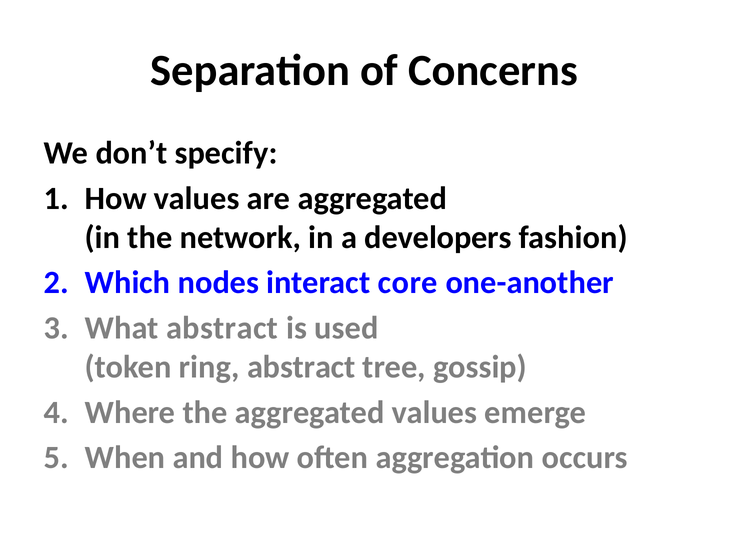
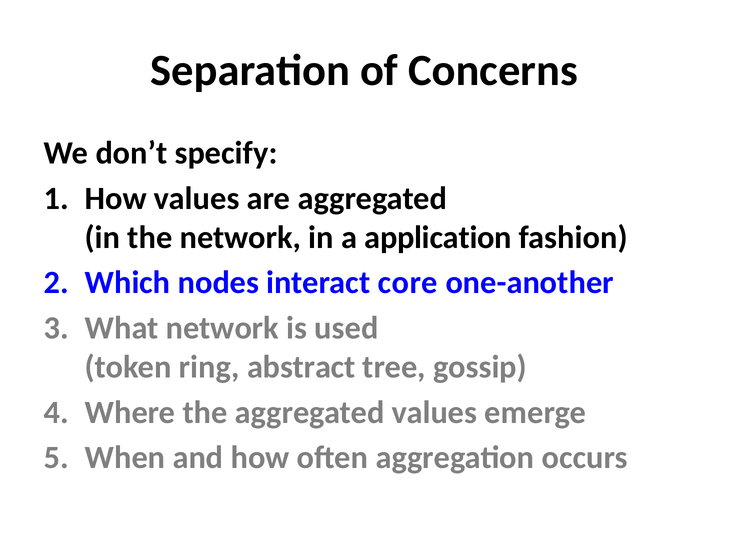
developers: developers -> application
What abstract: abstract -> network
